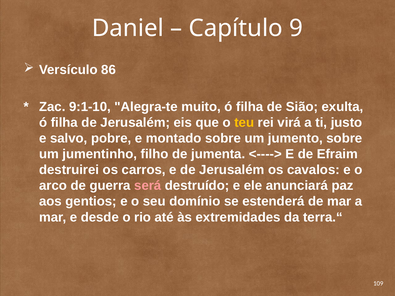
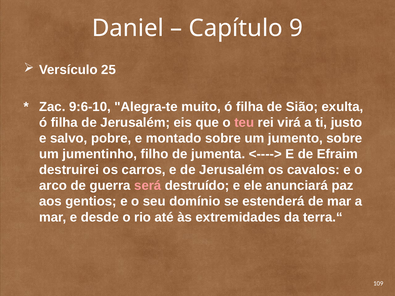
86: 86 -> 25
9:1-10: 9:1-10 -> 9:6-10
teu colour: yellow -> pink
